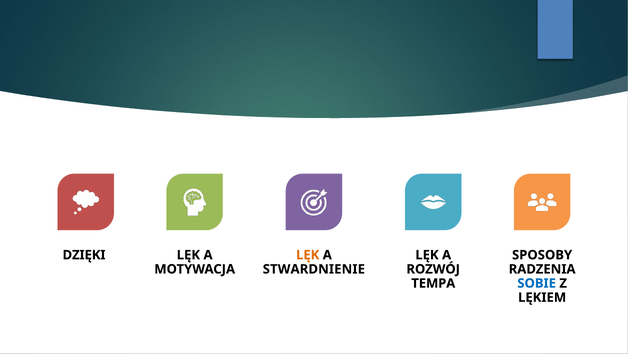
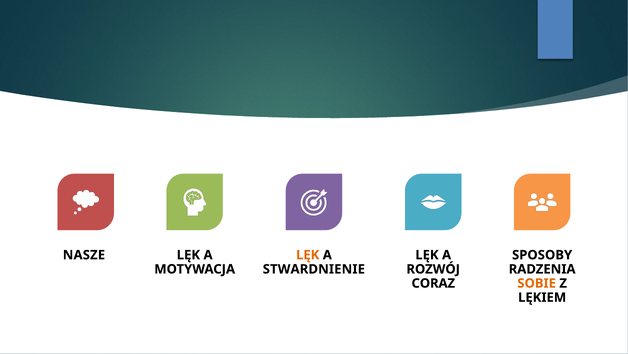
DZIĘKI: DZIĘKI -> NASZE
TEMPA: TEMPA -> CORAZ
SOBIE colour: blue -> orange
